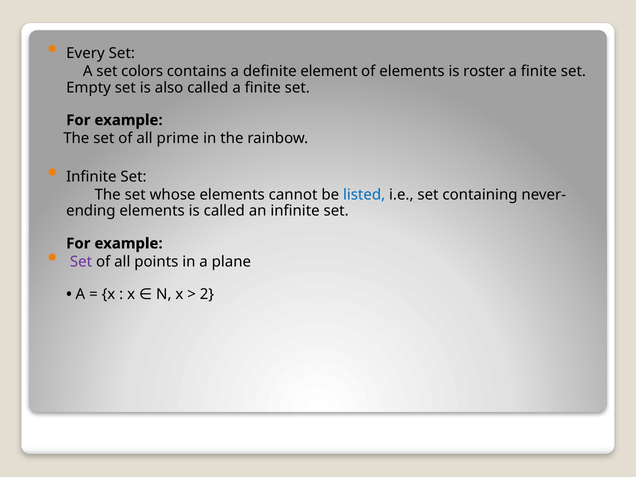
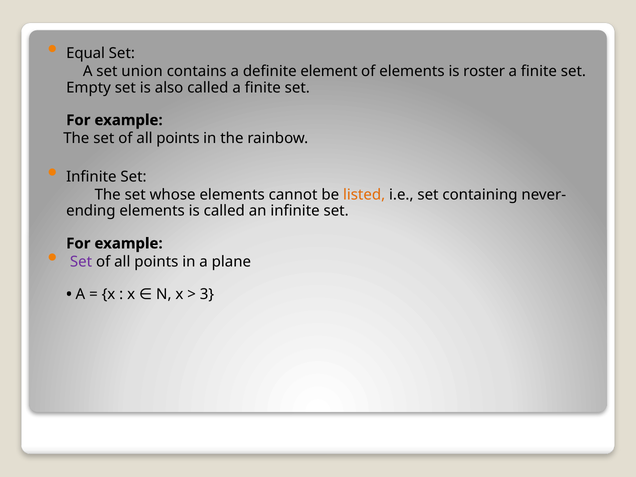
Every: Every -> Equal
colors: colors -> union
prime at (178, 138): prime -> points
listed colour: blue -> orange
2: 2 -> 3
